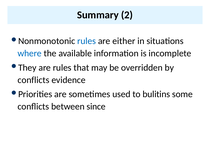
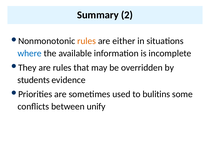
rules at (87, 41) colour: blue -> orange
conflicts at (34, 80): conflicts -> students
since: since -> unify
